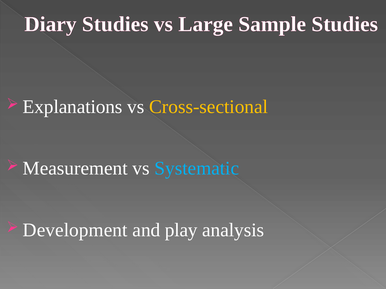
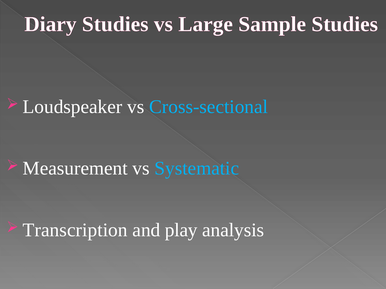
Explanations: Explanations -> Loudspeaker
Cross-sectional colour: yellow -> light blue
Development: Development -> Transcription
